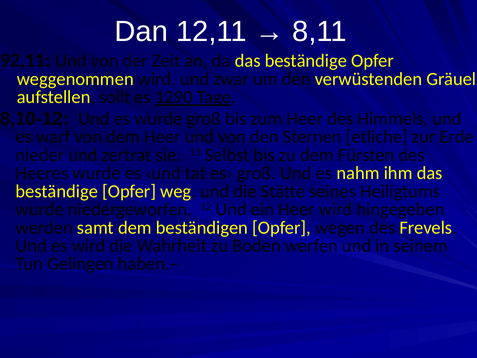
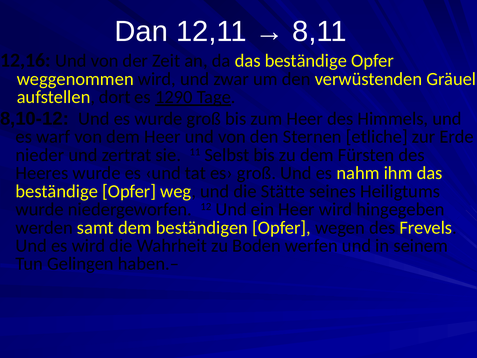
92,11: 92,11 -> 12,16
sollt: sollt -> dort
